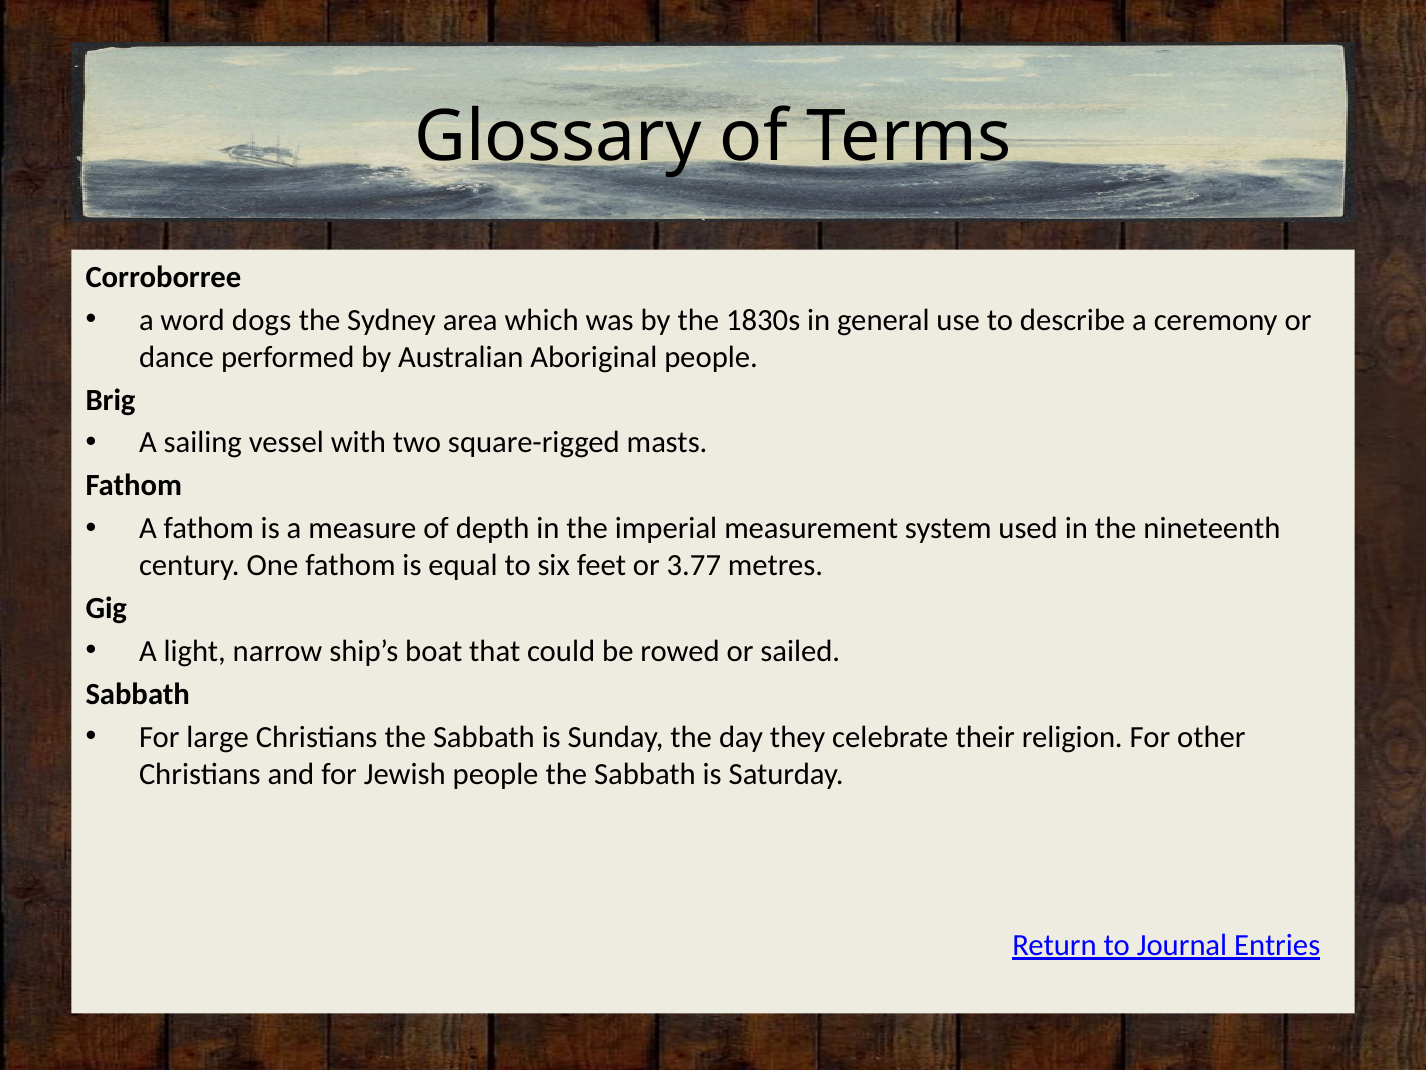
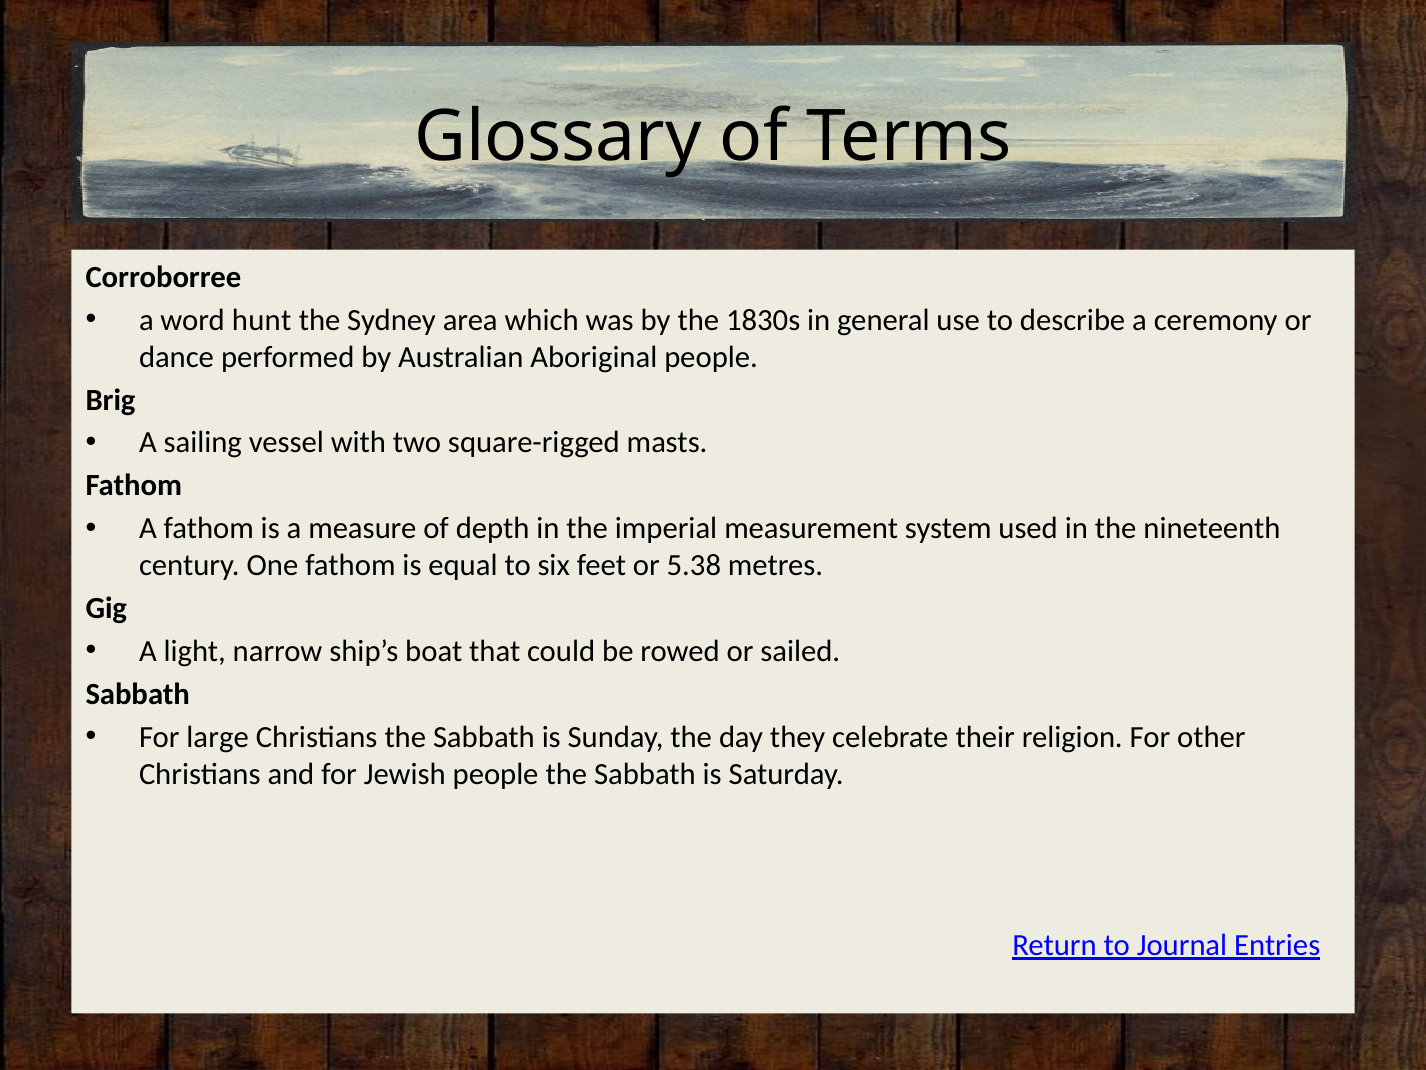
dogs: dogs -> hunt
3.77: 3.77 -> 5.38
